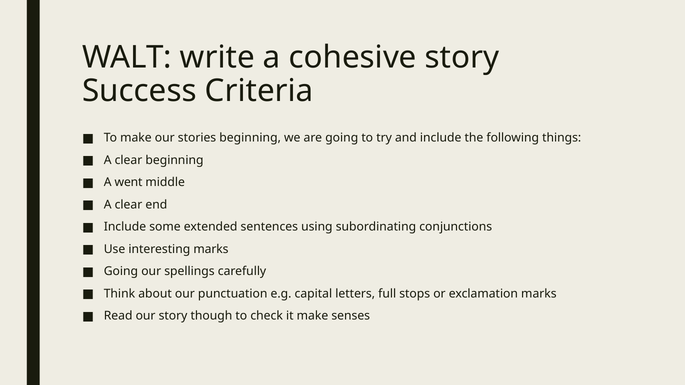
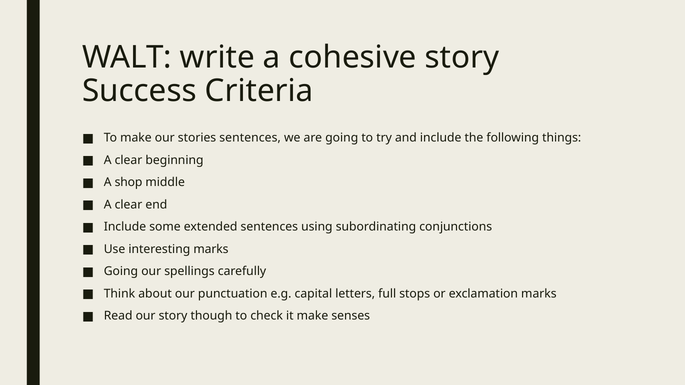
stories beginning: beginning -> sentences
went: went -> shop
